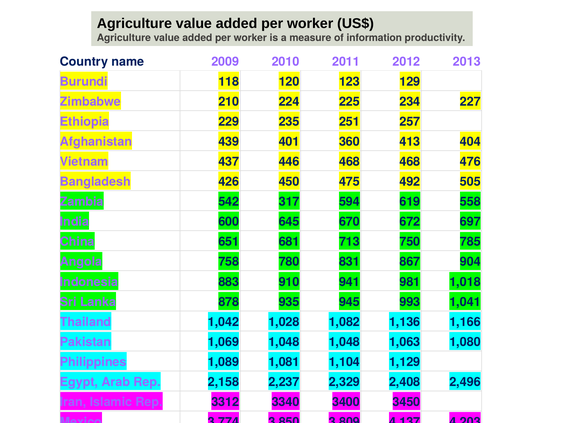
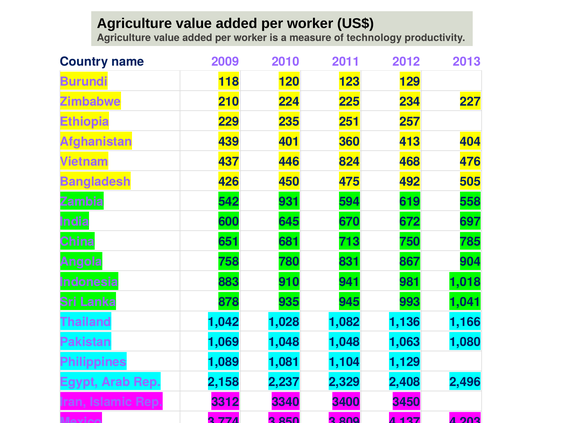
information: information -> technology
446 468: 468 -> 824
317: 317 -> 931
